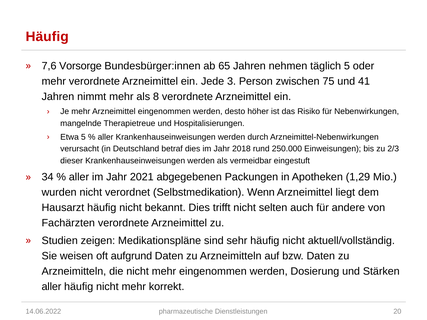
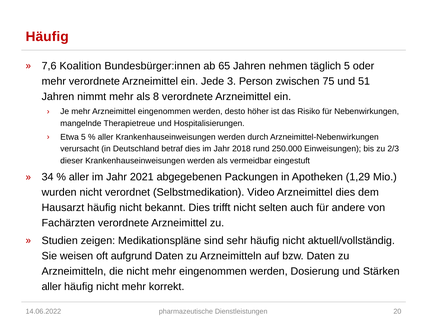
Vorsorge: Vorsorge -> Koalition
41: 41 -> 51
Wenn: Wenn -> Video
Arzneimittel liegt: liegt -> dies
